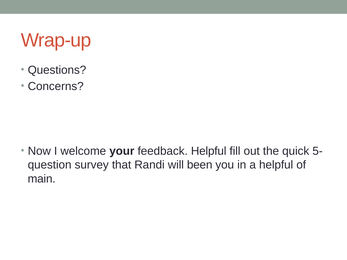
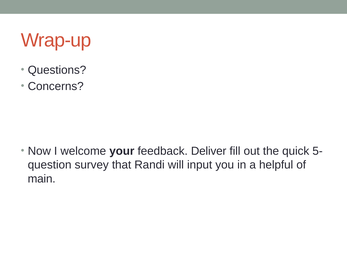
feedback Helpful: Helpful -> Deliver
been: been -> input
